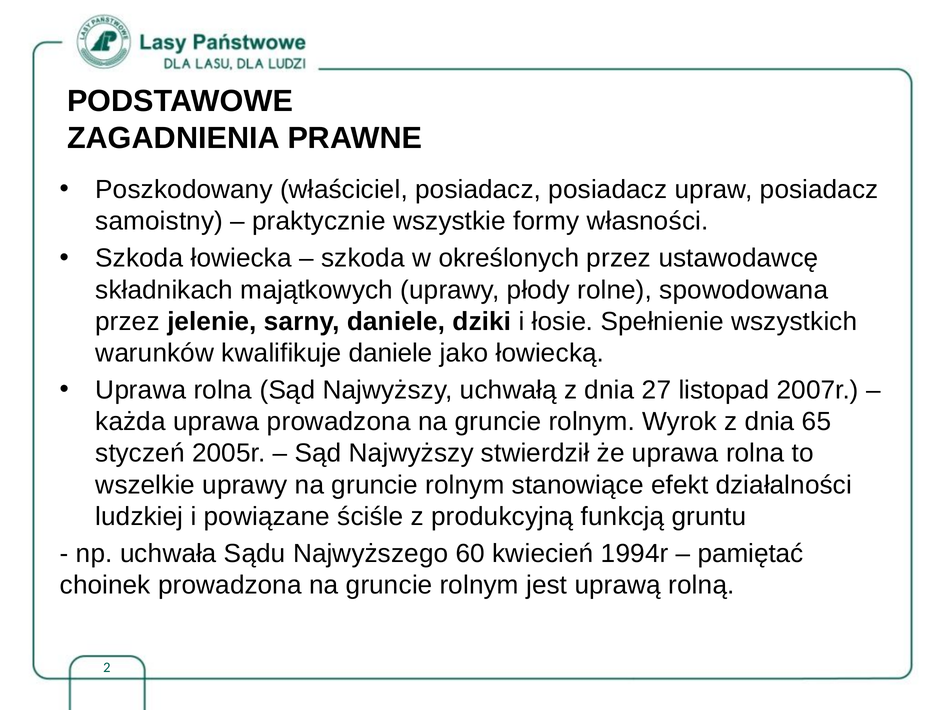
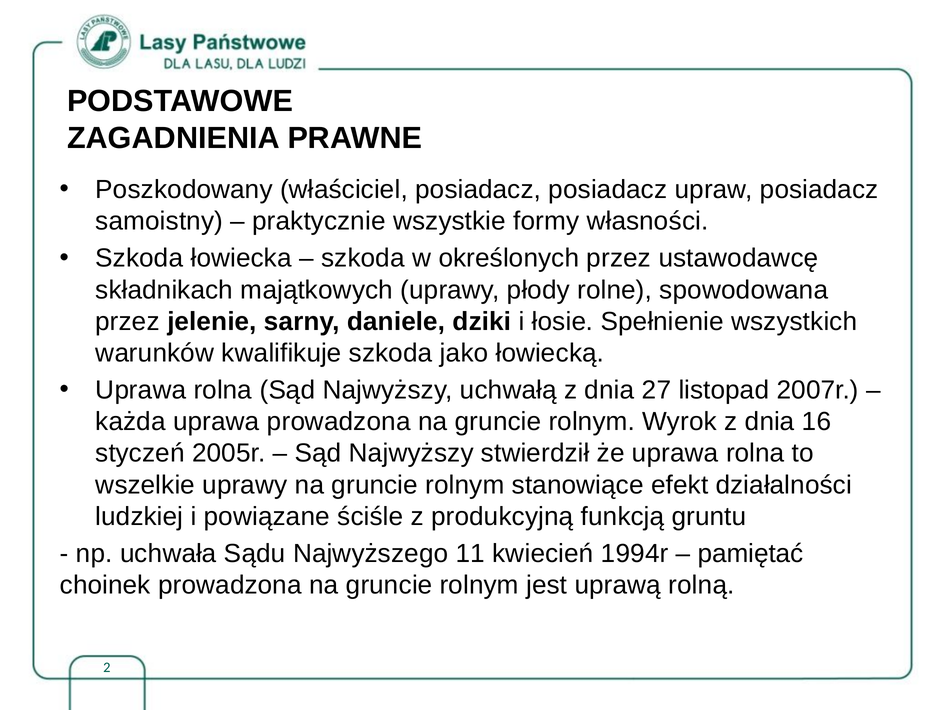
kwalifikuje daniele: daniele -> szkoda
65: 65 -> 16
60: 60 -> 11
